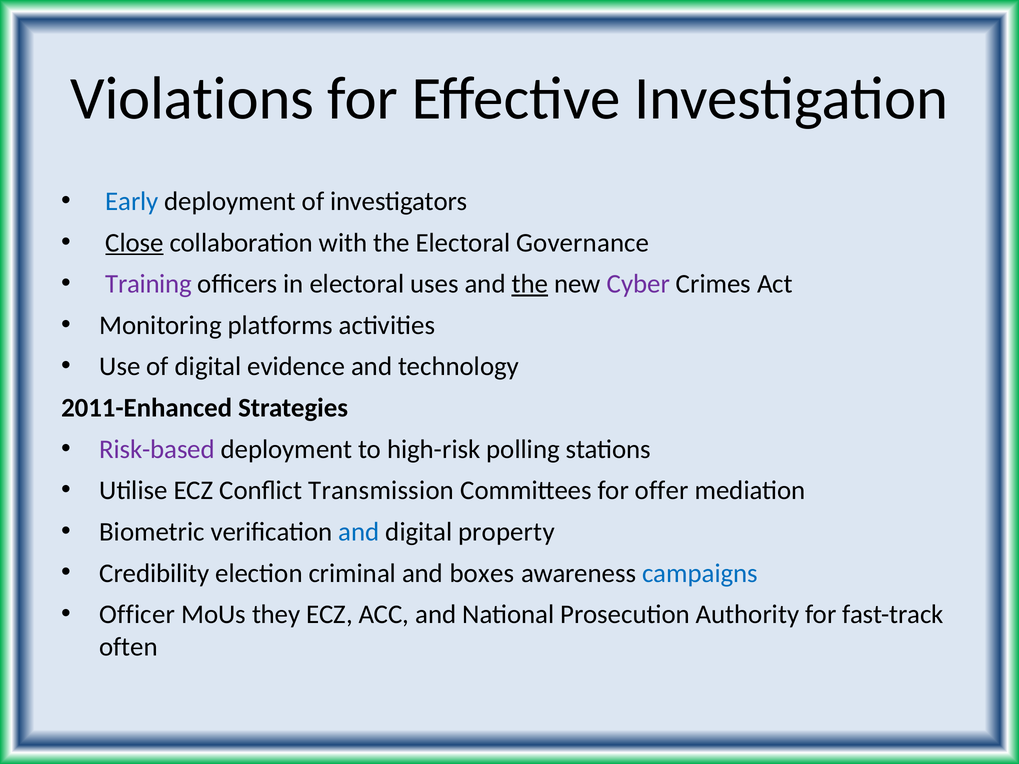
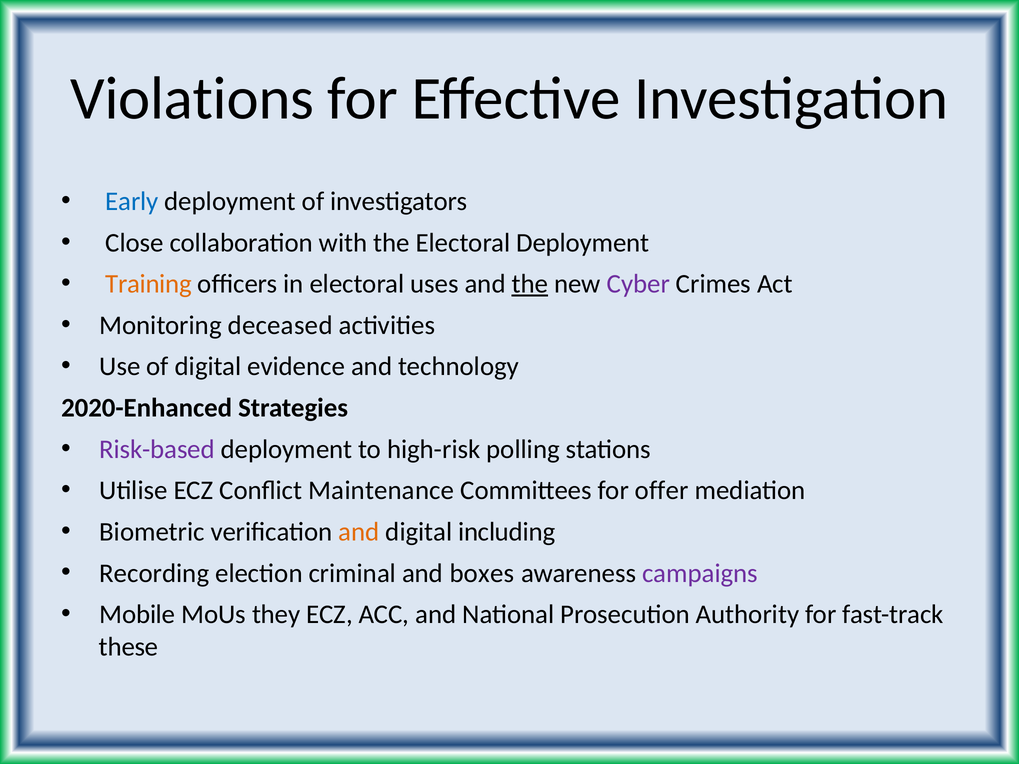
Close underline: present -> none
Electoral Governance: Governance -> Deployment
Training colour: purple -> orange
platforms: platforms -> deceased
2011-Enhanced: 2011-Enhanced -> 2020-Enhanced
Transmission: Transmission -> Maintenance
and at (359, 532) colour: blue -> orange
property: property -> including
Credibility: Credibility -> Recording
campaigns colour: blue -> purple
Officer: Officer -> Mobile
often: often -> these
